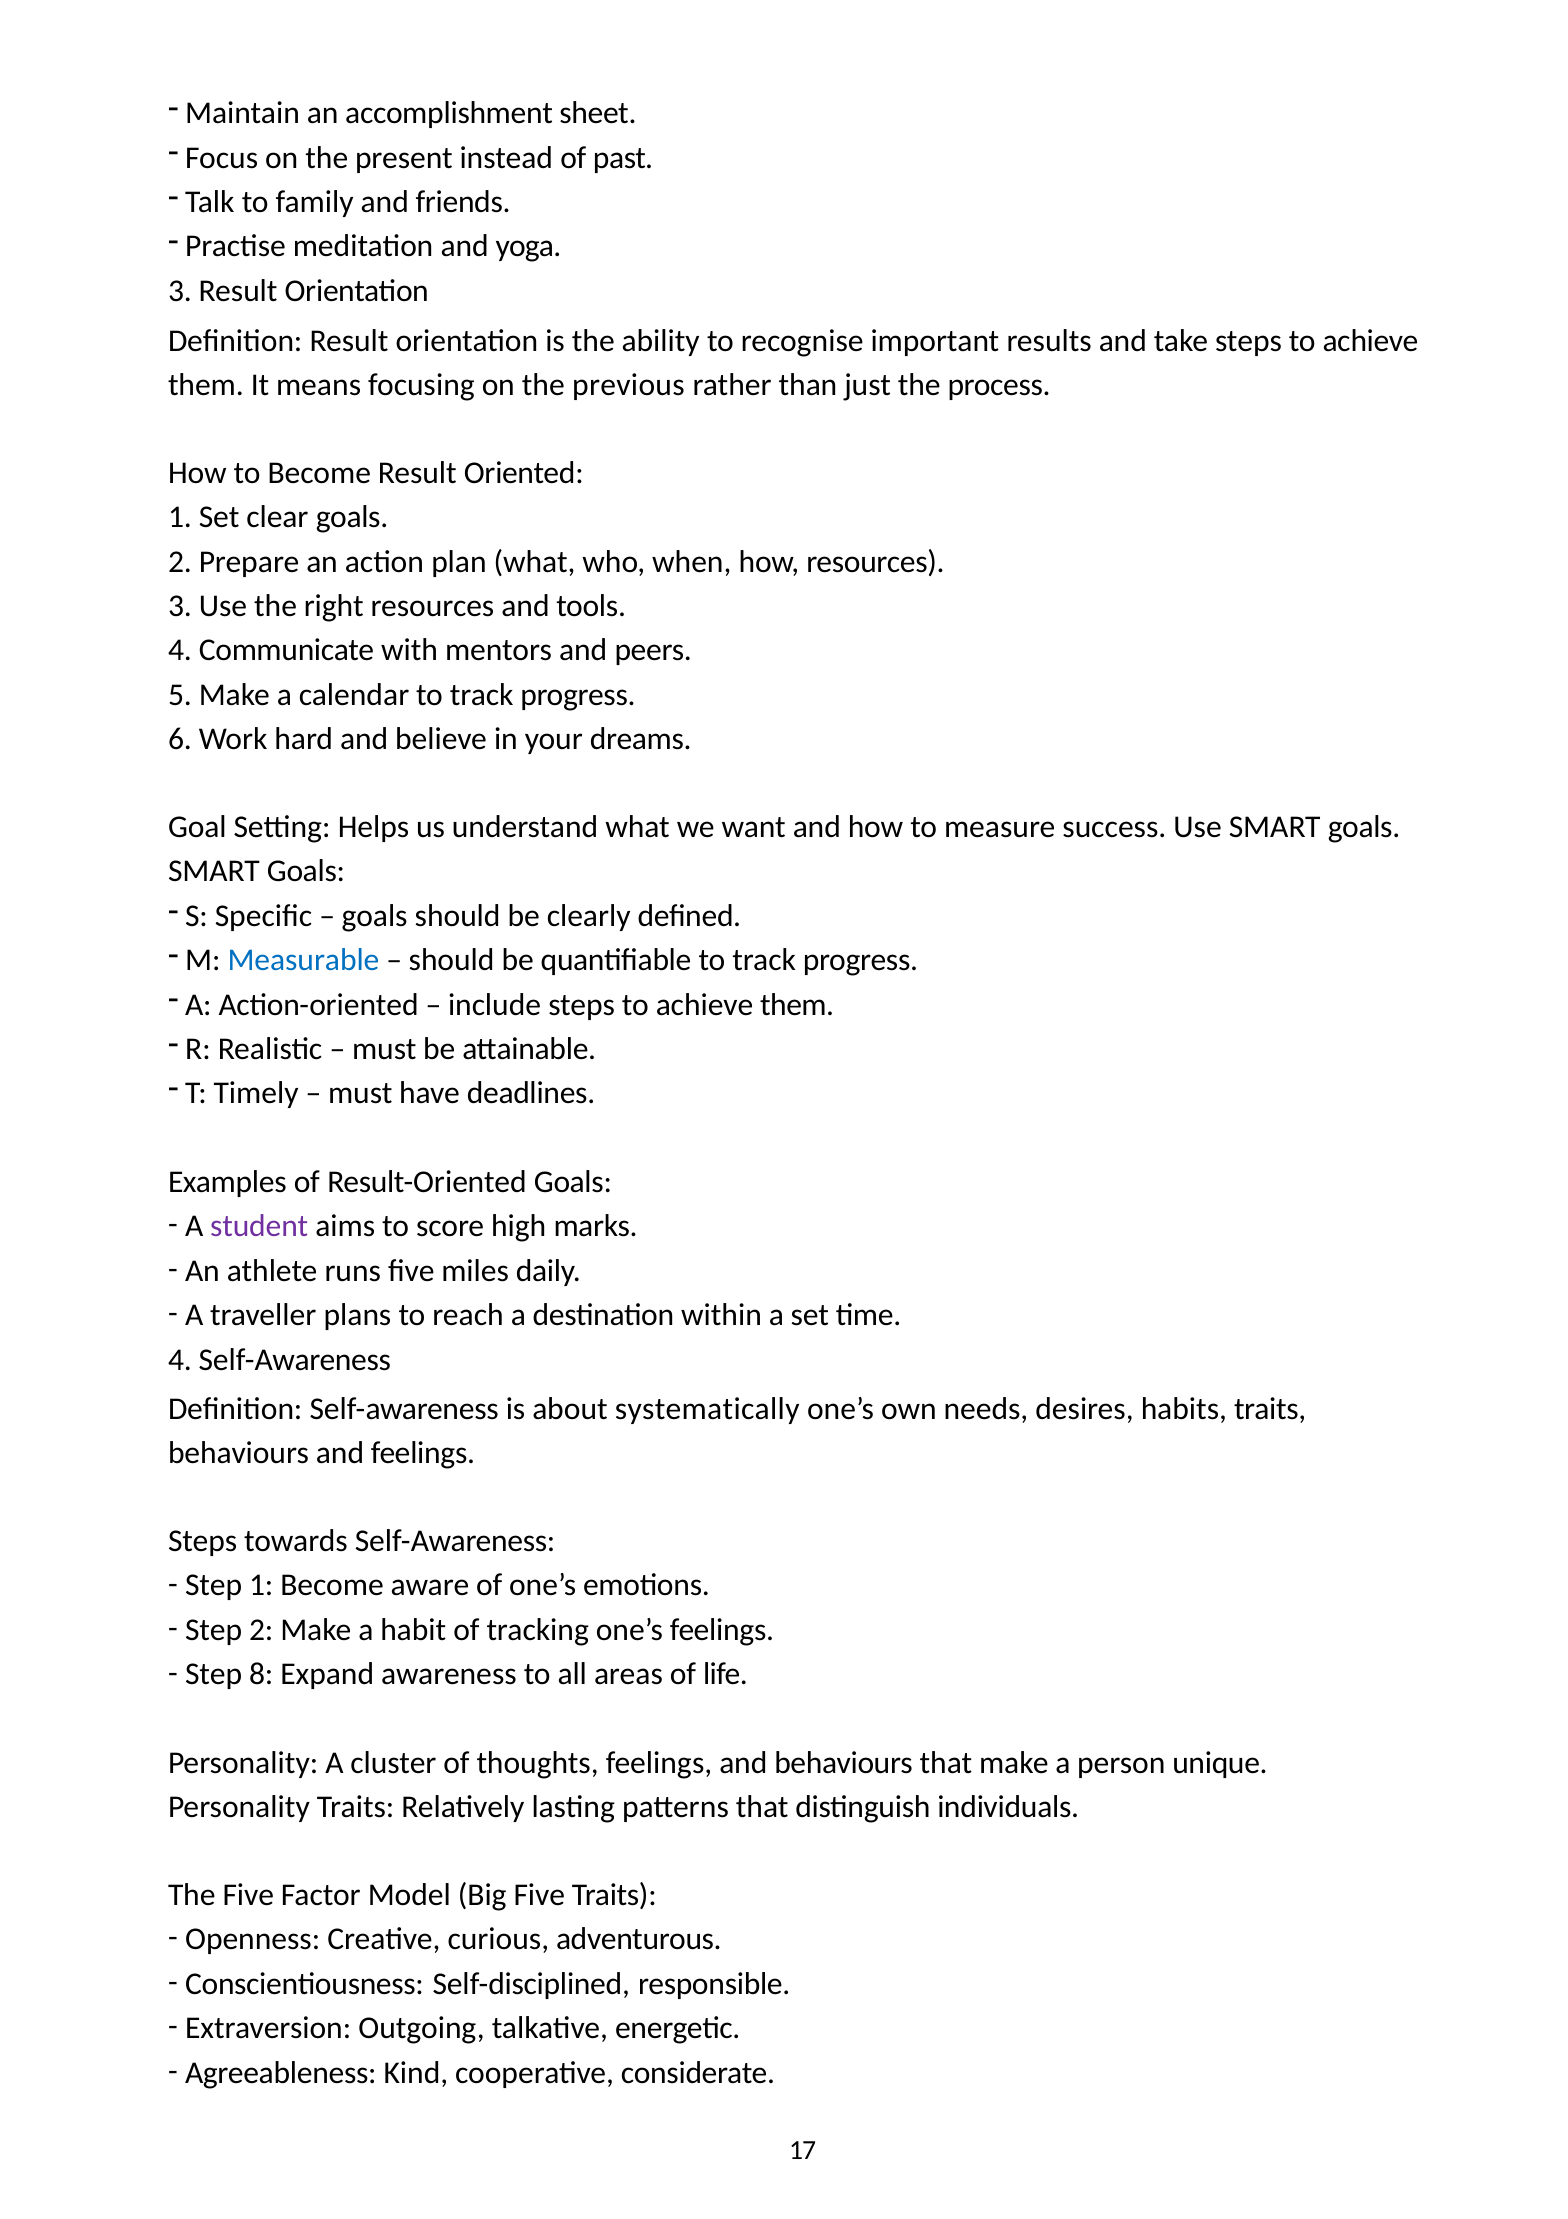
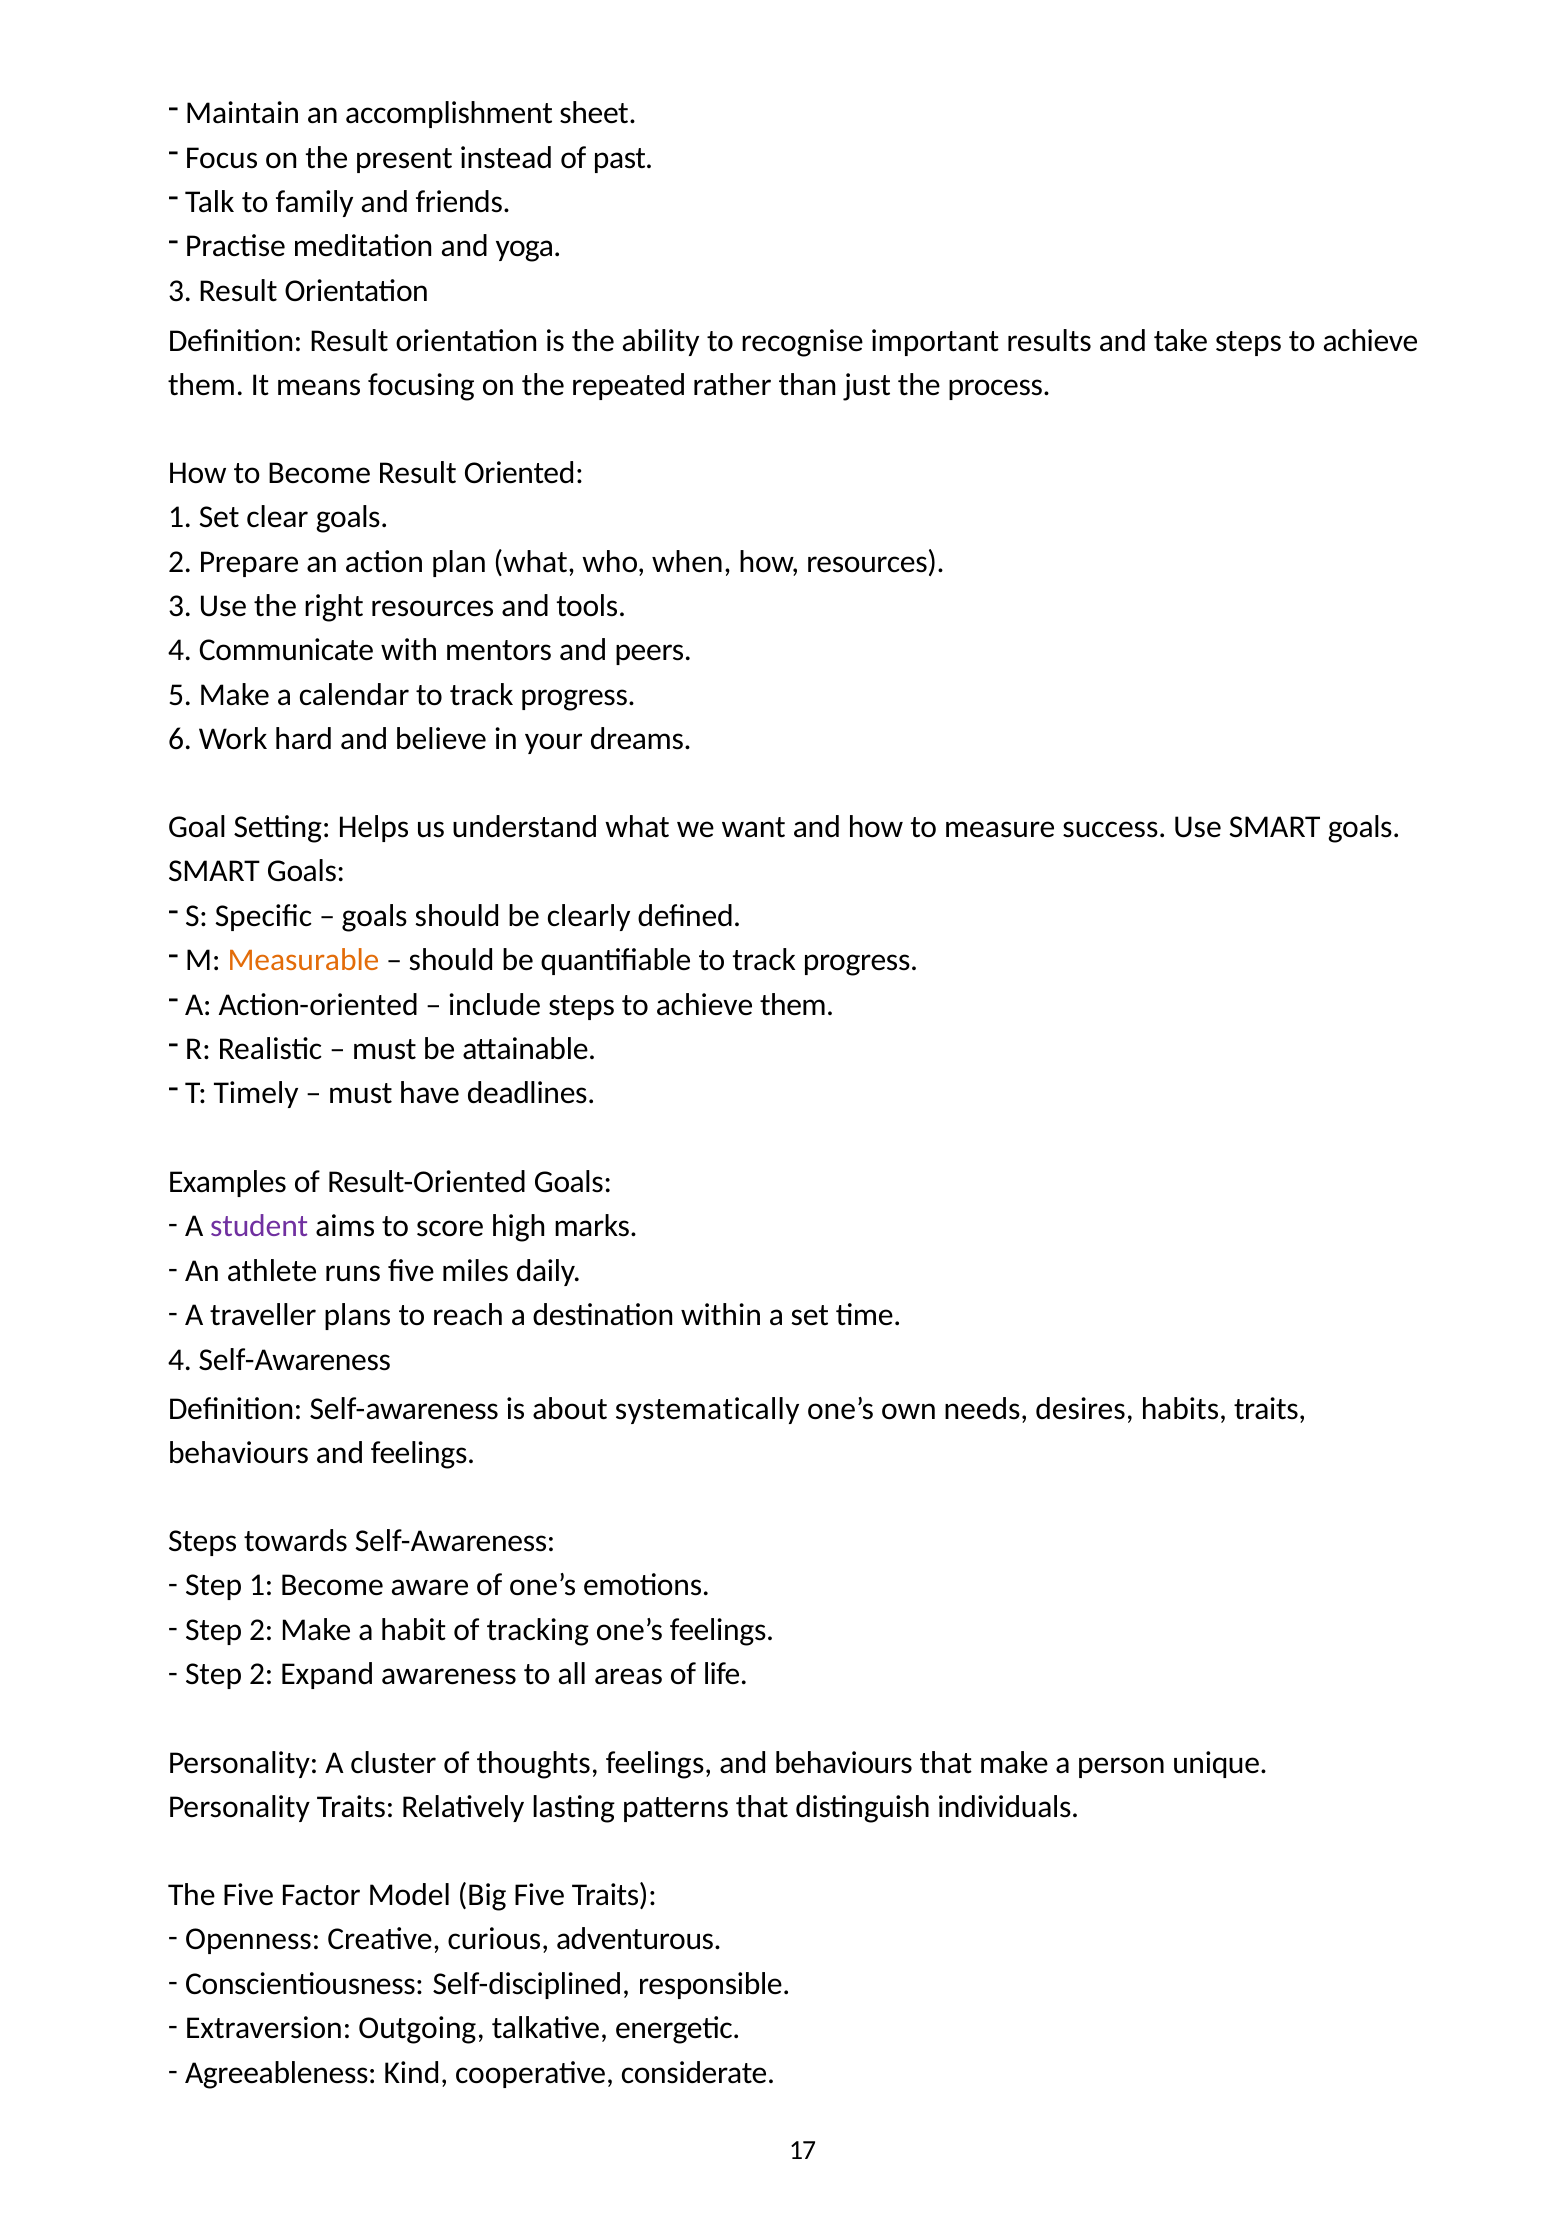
previous: previous -> repeated
Measurable colour: blue -> orange
8 at (261, 1674): 8 -> 2
